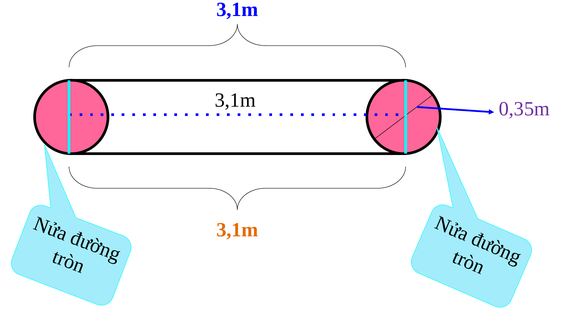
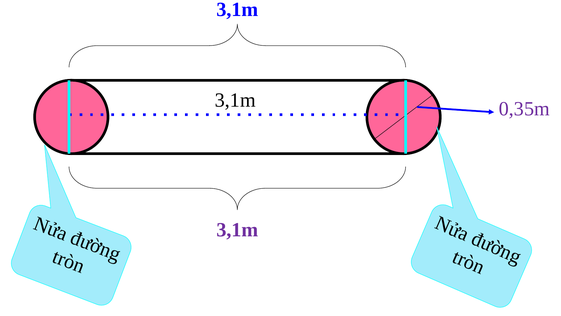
3,1m at (237, 229) colour: orange -> purple
